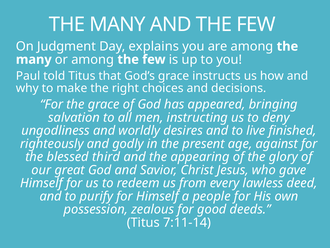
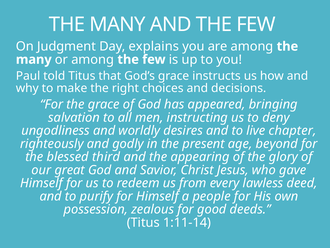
finished: finished -> chapter
against: against -> beyond
7:11-14: 7:11-14 -> 1:11-14
